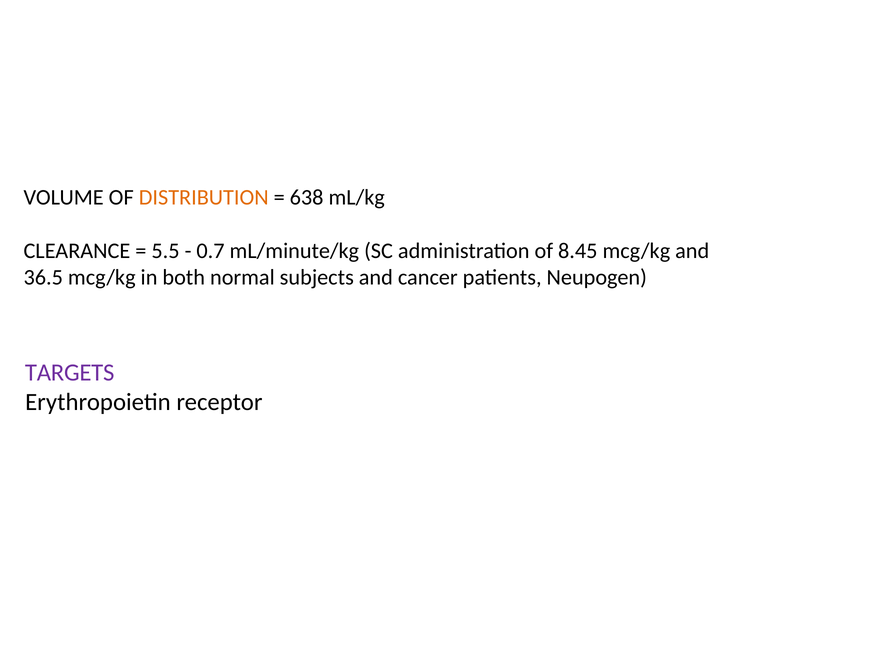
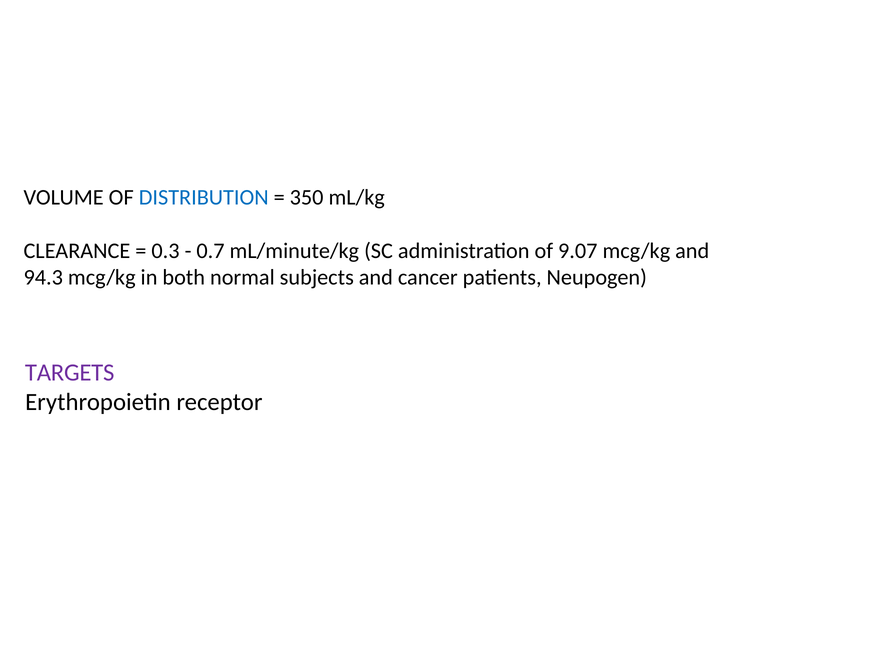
DISTRIBUTION colour: orange -> blue
638: 638 -> 350
5.5: 5.5 -> 0.3
8.45: 8.45 -> 9.07
36.5: 36.5 -> 94.3
